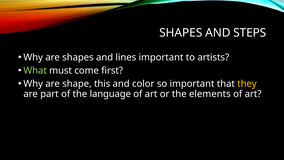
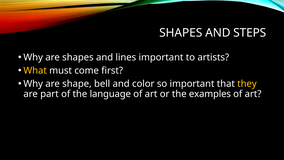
What colour: light green -> yellow
this: this -> bell
elements: elements -> examples
